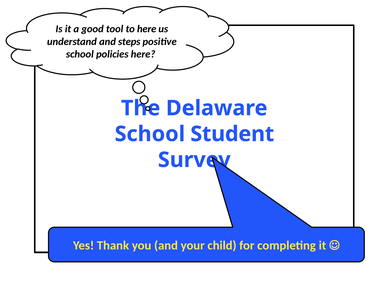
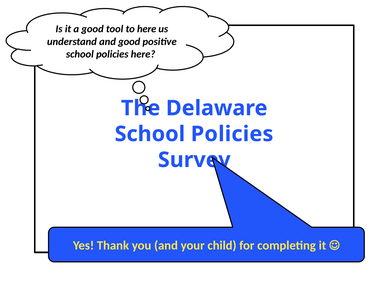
and steps: steps -> good
Student at (232, 134): Student -> Policies
